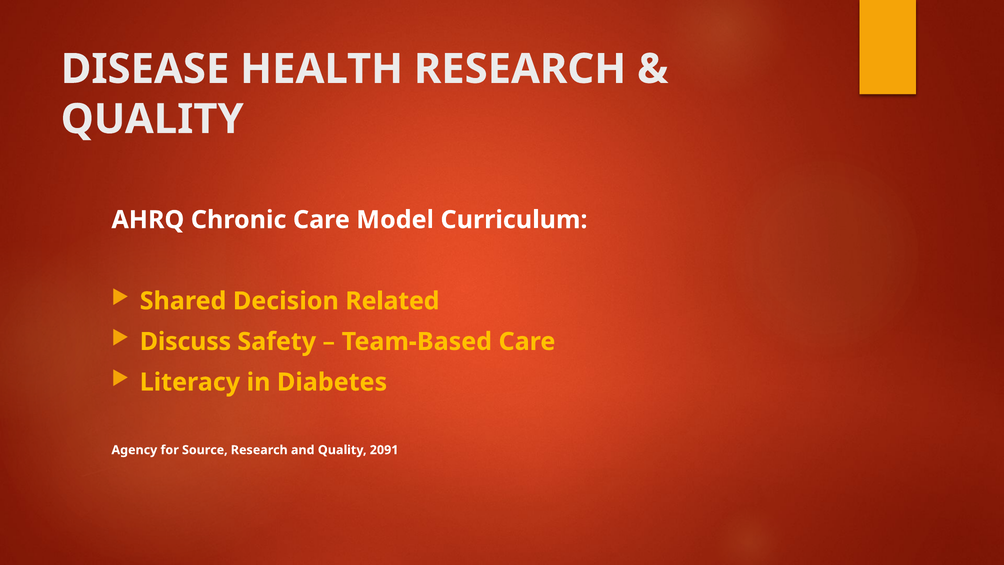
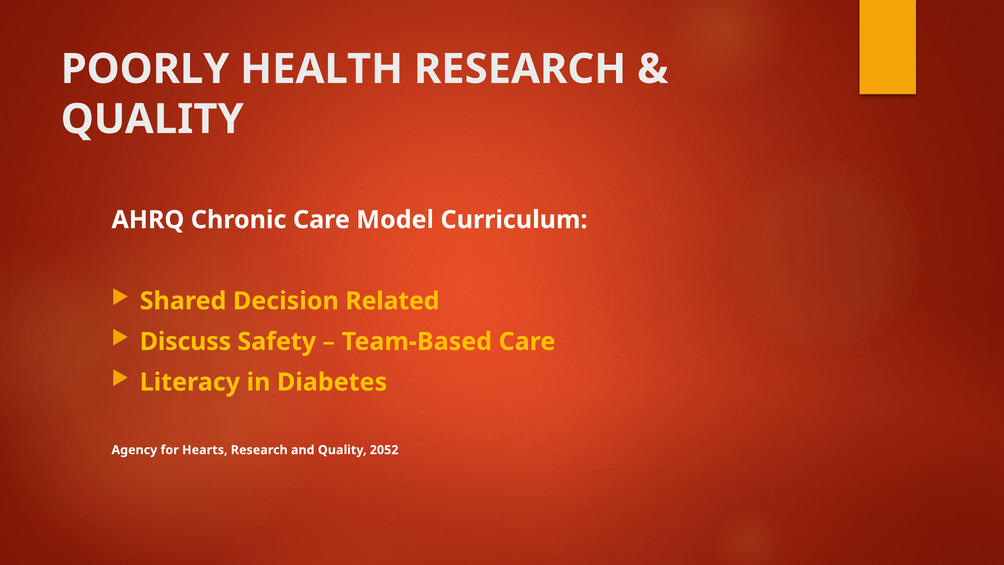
DISEASE: DISEASE -> POORLY
Source: Source -> Hearts
2091: 2091 -> 2052
